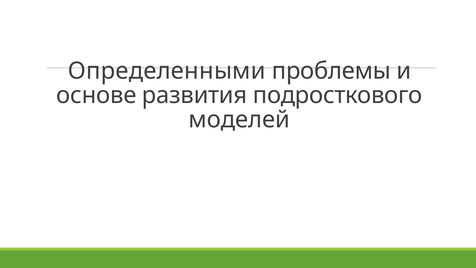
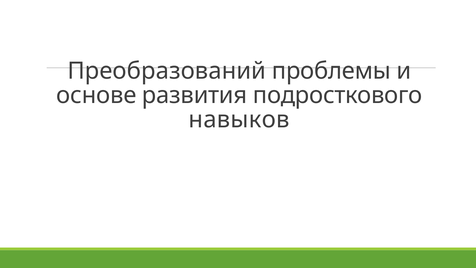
Определенными: Определенными -> Преобразований
моделей: моделей -> навыков
